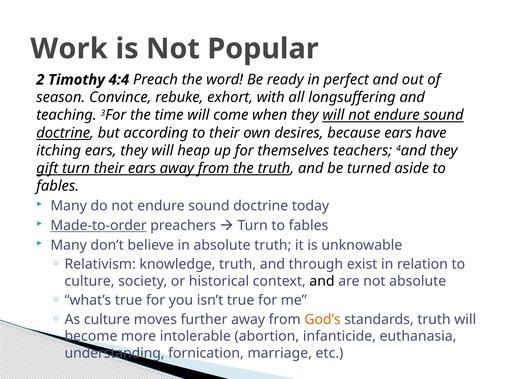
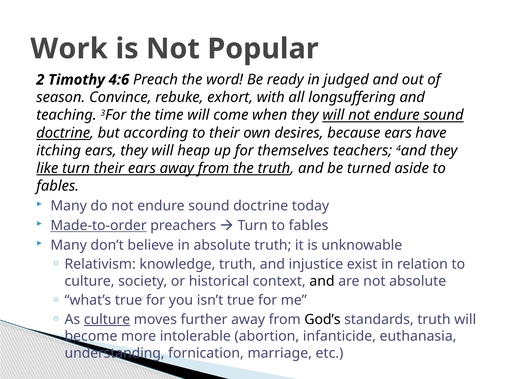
4:4: 4:4 -> 4:6
perfect: perfect -> judged
gift: gift -> like
through: through -> injustice
culture at (107, 319) underline: none -> present
God’s colour: orange -> black
